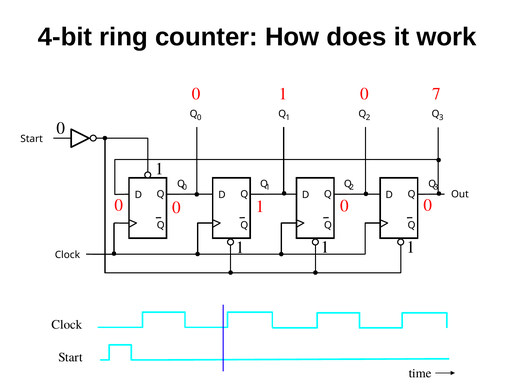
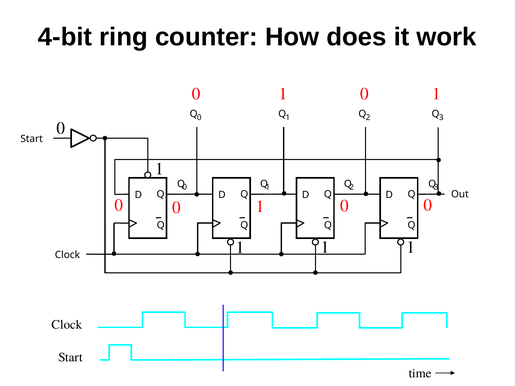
1 0 7: 7 -> 1
